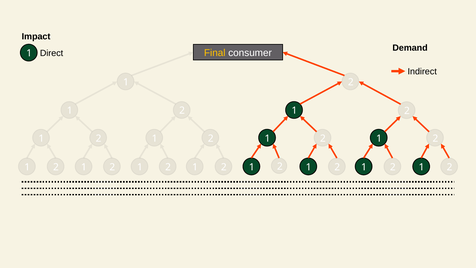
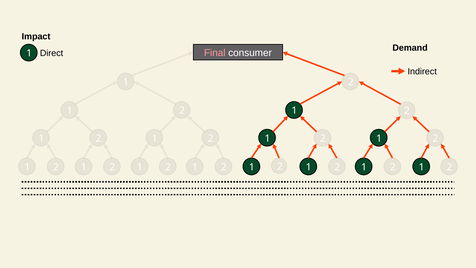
Final colour: yellow -> pink
